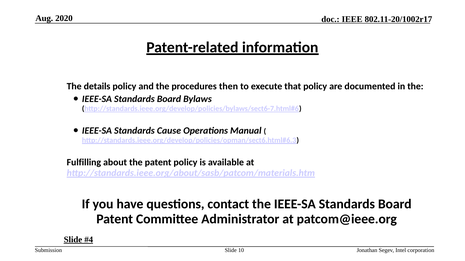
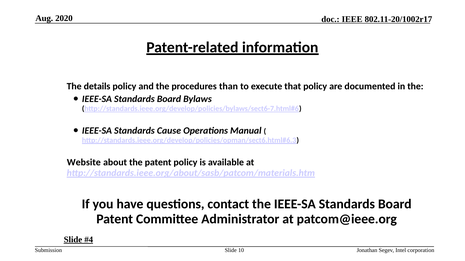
then: then -> than
Fulfilling: Fulfilling -> Website
